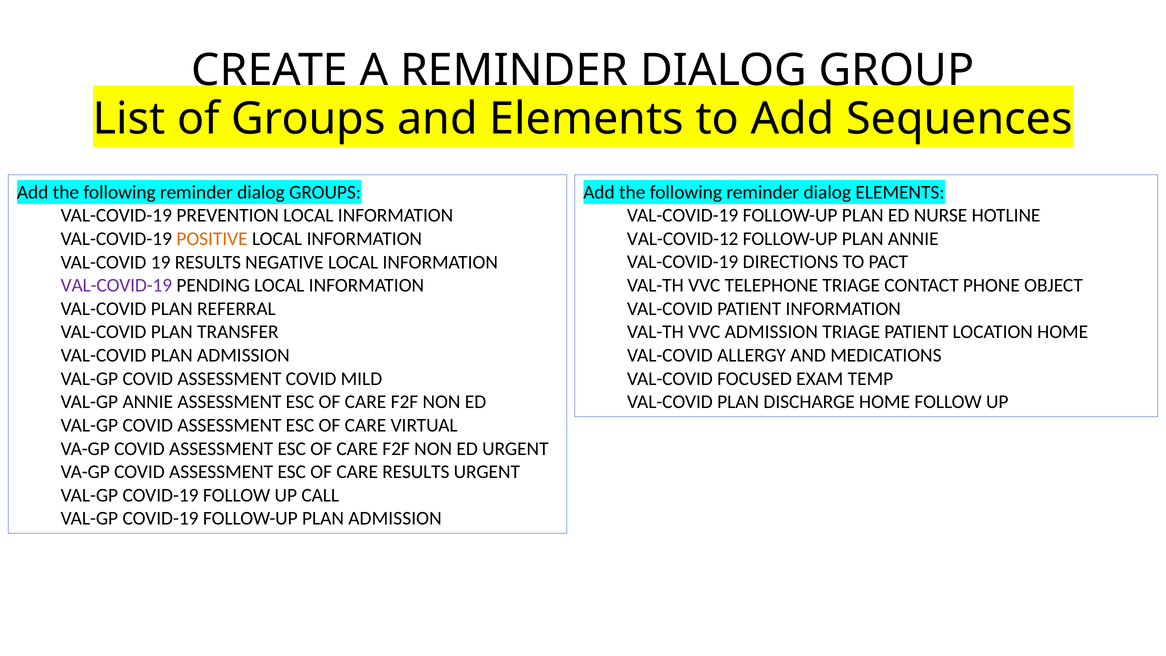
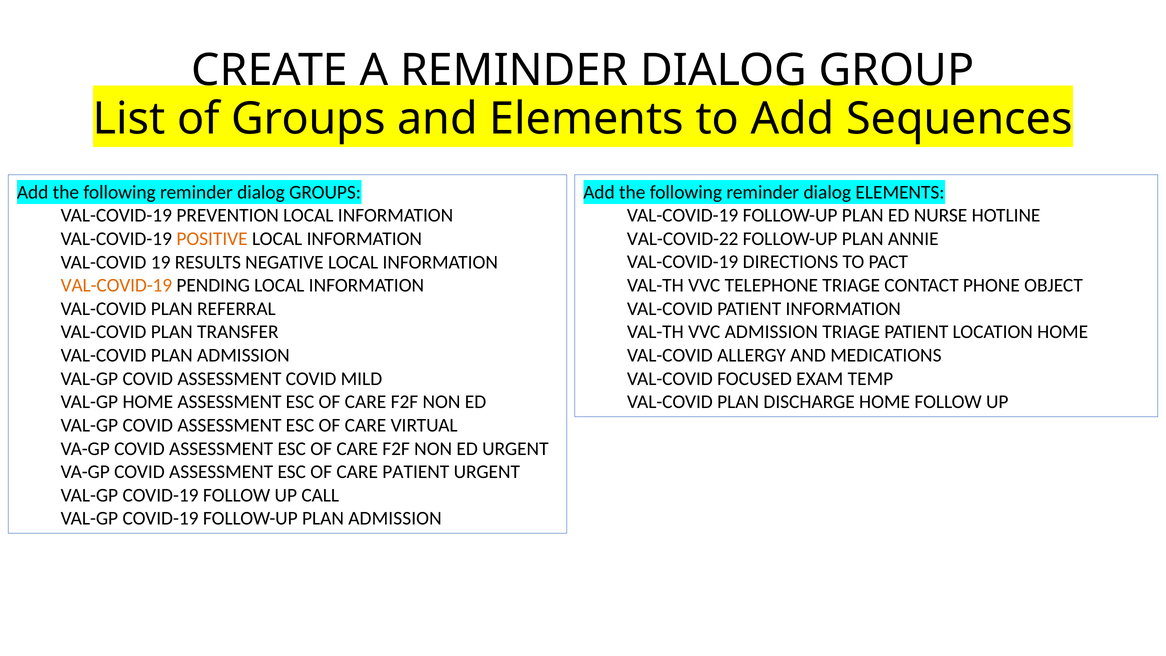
VAL-COVID-12: VAL-COVID-12 -> VAL-COVID-22
VAL-COVID-19 at (116, 285) colour: purple -> orange
VAL-GP ANNIE: ANNIE -> HOME
CARE RESULTS: RESULTS -> PATIENT
